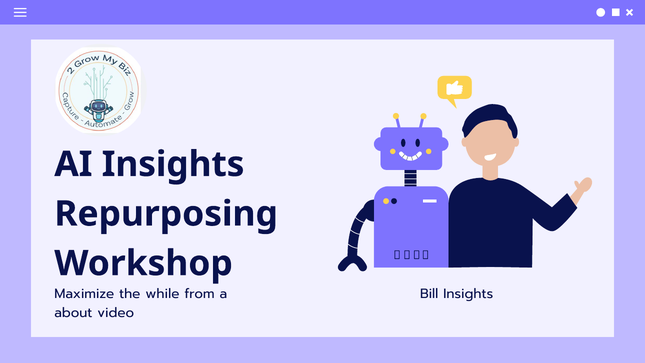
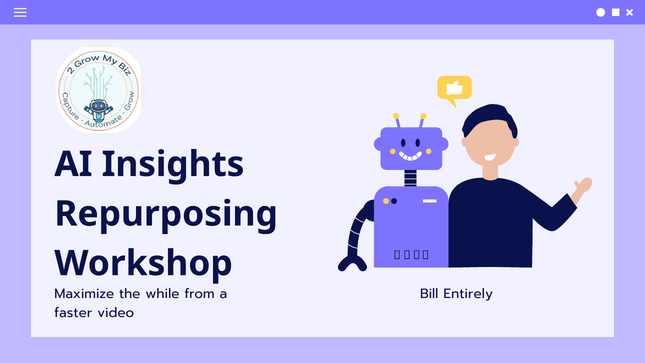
Bill Insights: Insights -> Entirely
about: about -> faster
